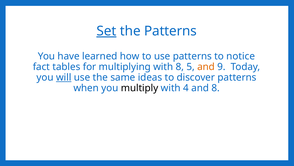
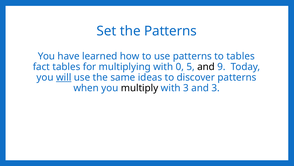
Set underline: present -> none
to notice: notice -> tables
with 8: 8 -> 0
and at (206, 67) colour: orange -> black
with 4: 4 -> 3
and 8: 8 -> 3
